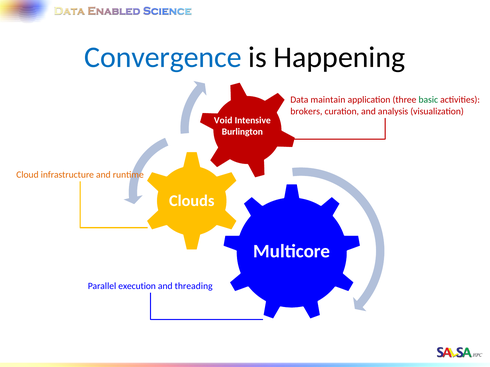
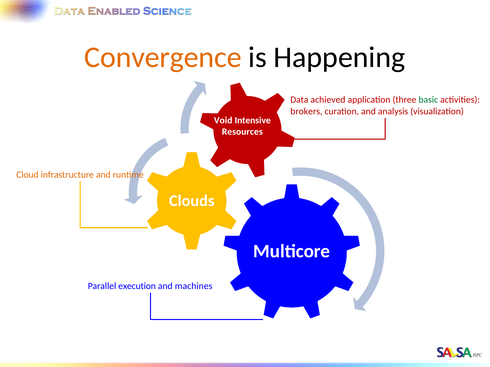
Convergence colour: blue -> orange
maintain: maintain -> achieved
Burlington: Burlington -> Resources
threading: threading -> machines
